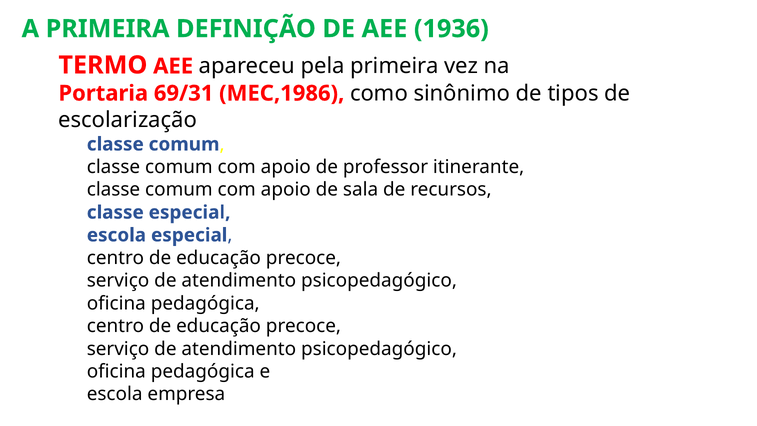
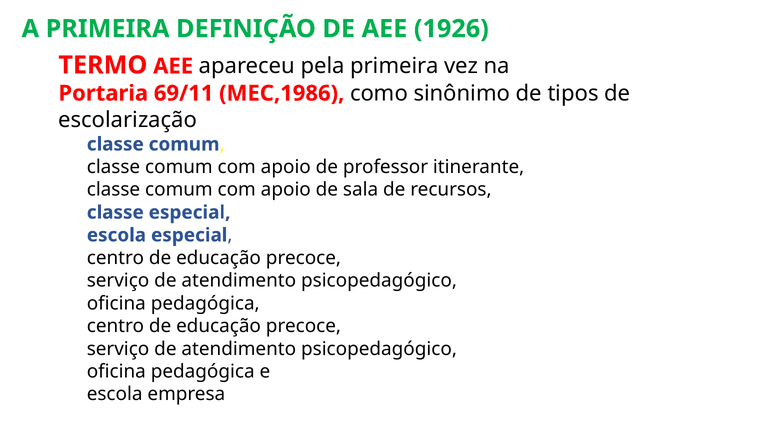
1936: 1936 -> 1926
69/31: 69/31 -> 69/11
